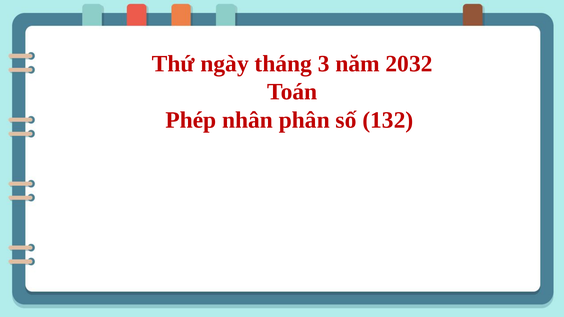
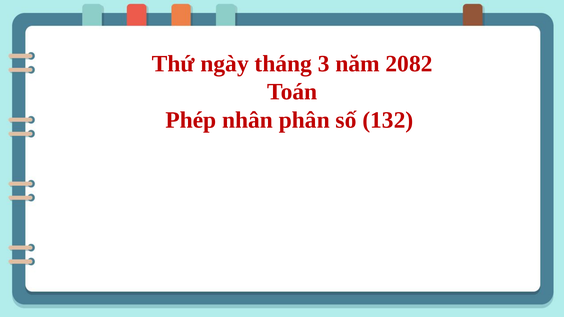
2032: 2032 -> 2082
